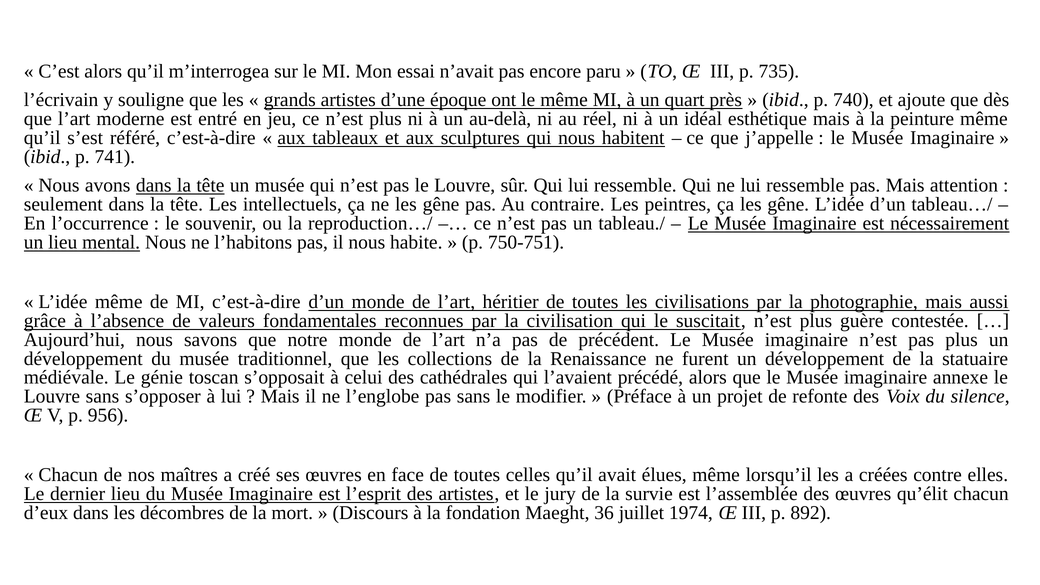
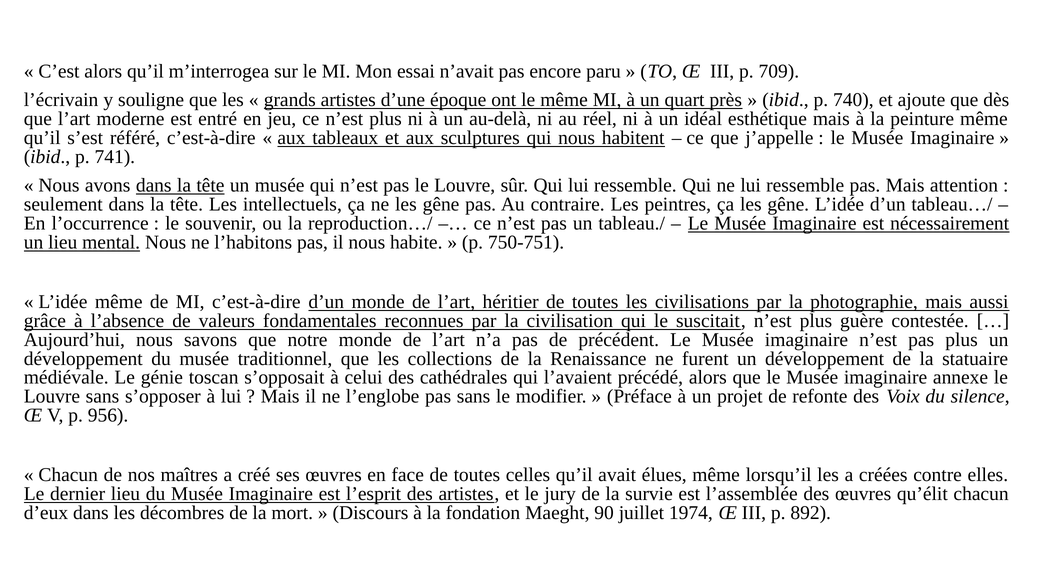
735: 735 -> 709
36: 36 -> 90
